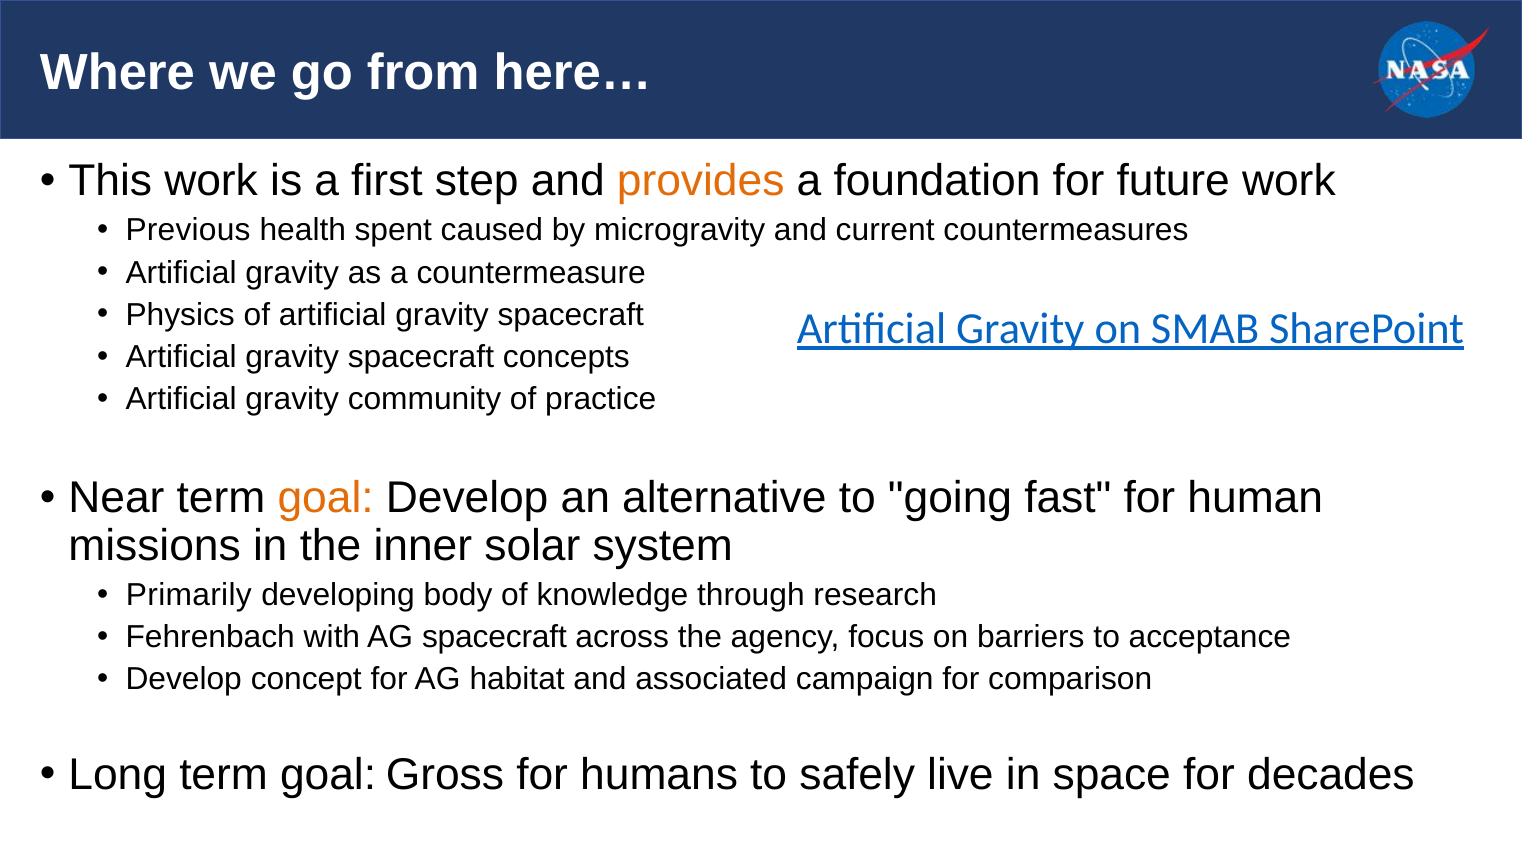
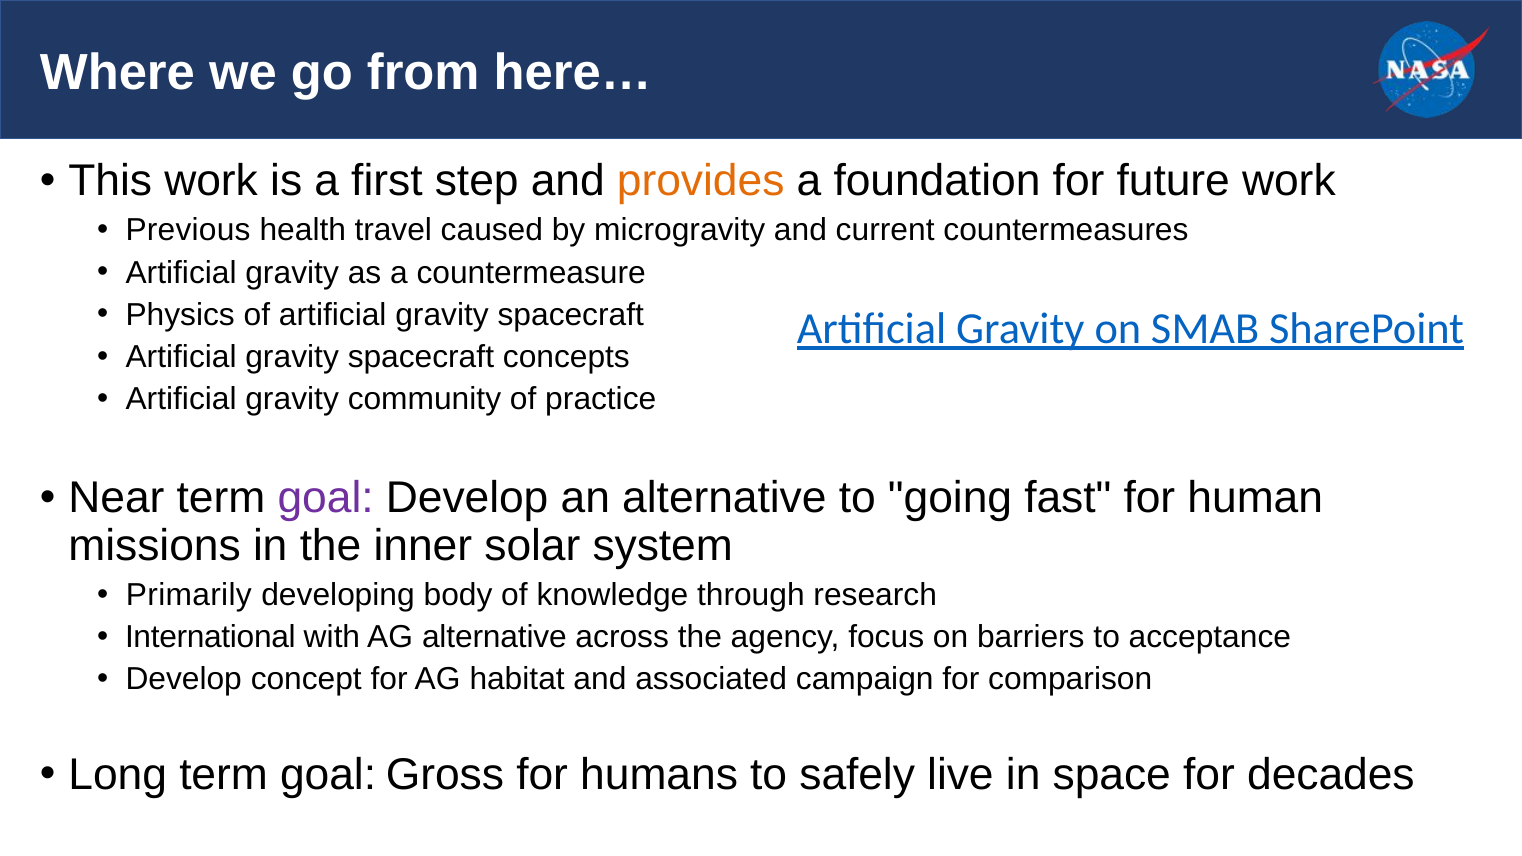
spent: spent -> travel
goal at (326, 498) colour: orange -> purple
Fehrenbach: Fehrenbach -> International
AG spacecraft: spacecraft -> alternative
